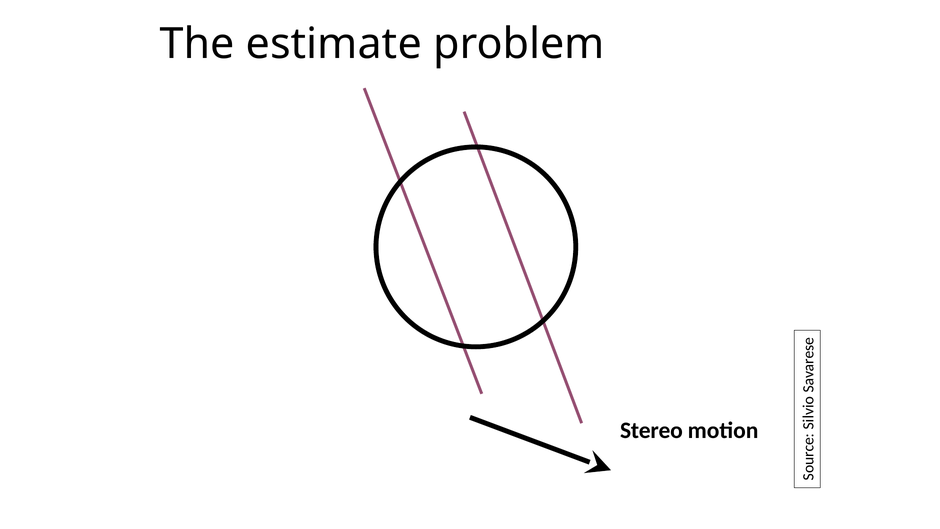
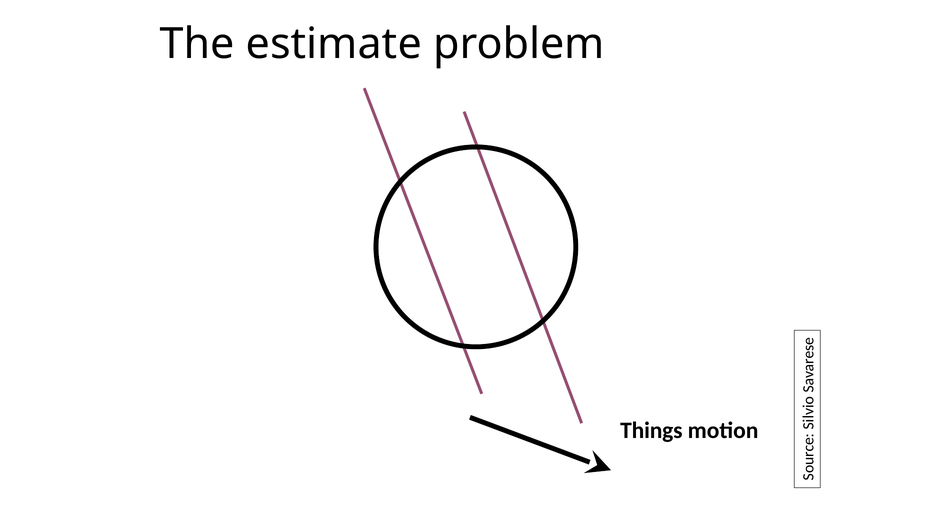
Stereo: Stereo -> Things
